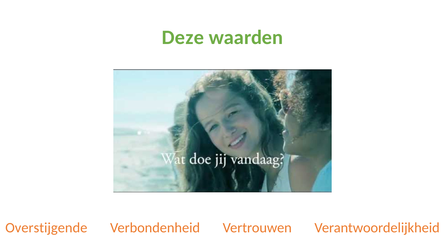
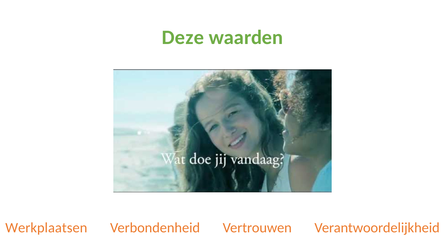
Overstijgende: Overstijgende -> Werkplaatsen
